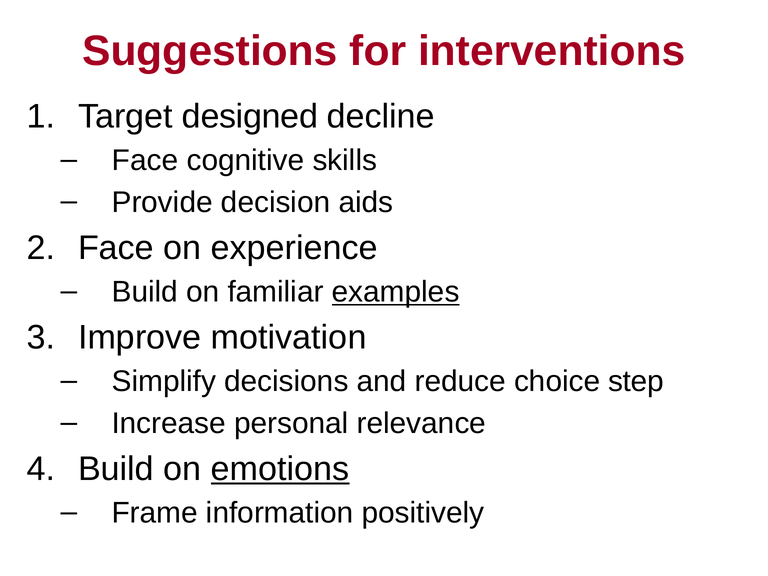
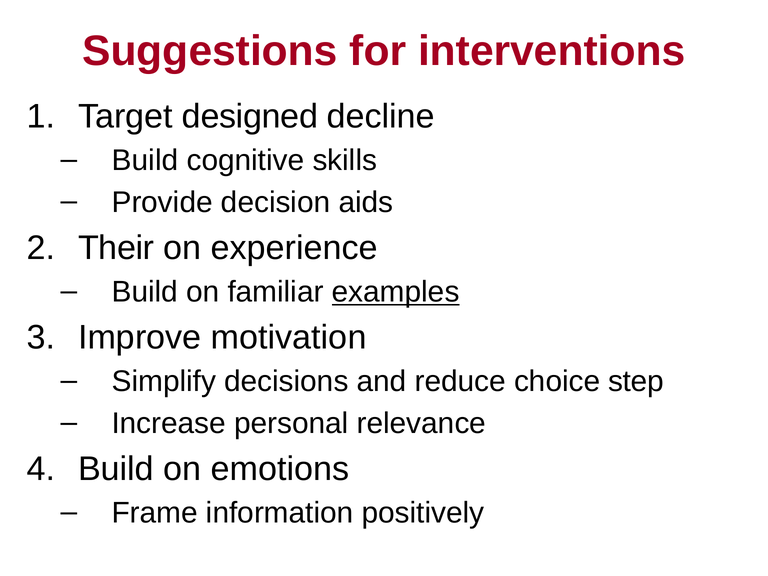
Face at (145, 160): Face -> Build
Face at (116, 248): Face -> Their
emotions underline: present -> none
